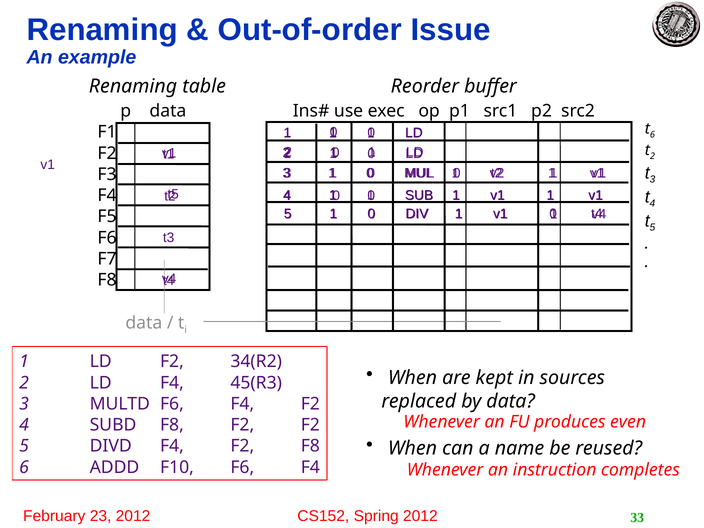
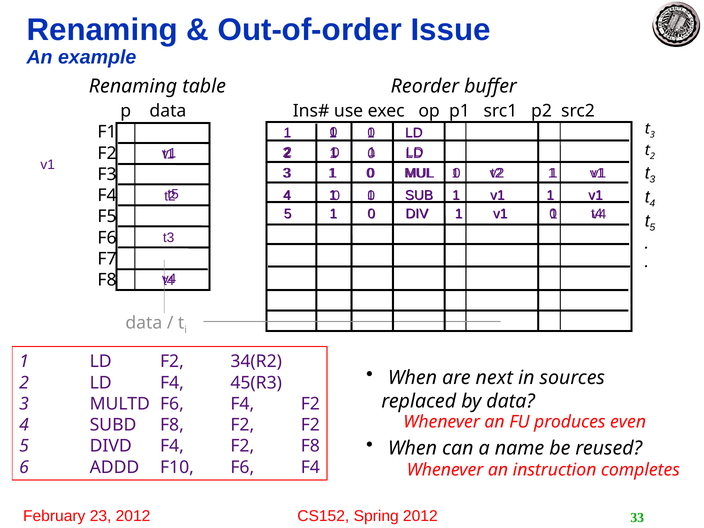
6 at (652, 135): 6 -> 3
kept: kept -> next
